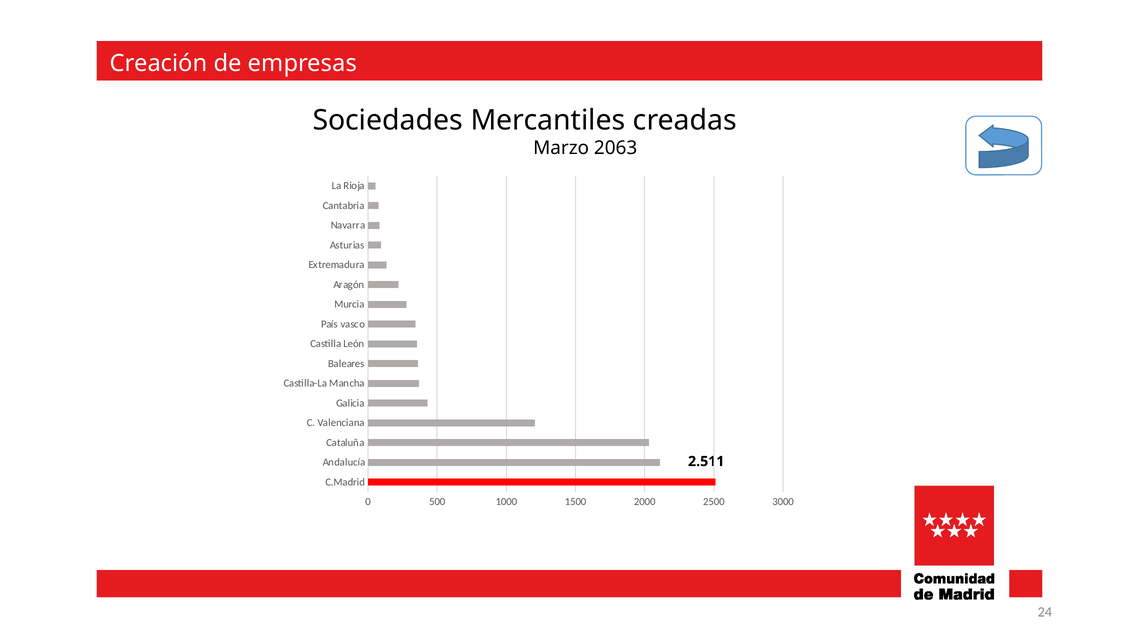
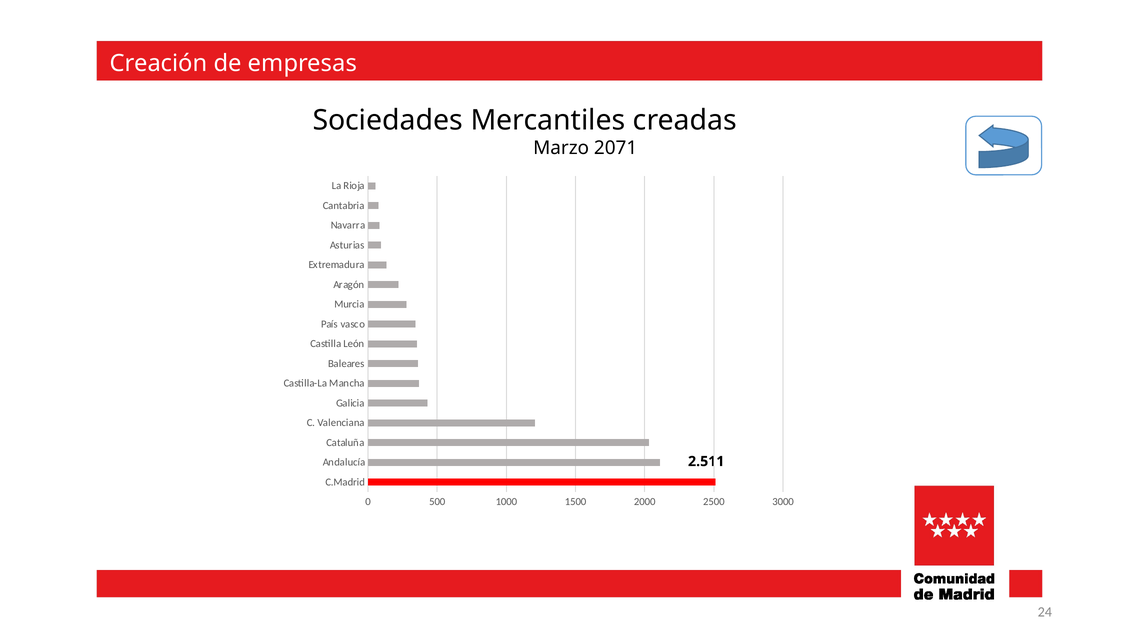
2063: 2063 -> 2071
